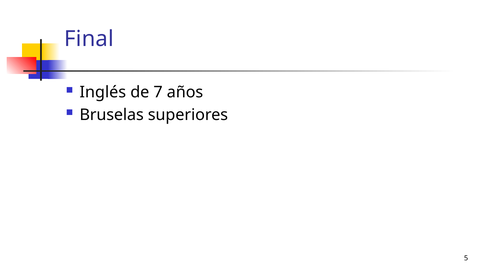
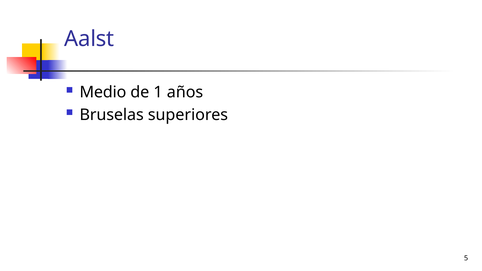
Final: Final -> Aalst
Inglés: Inglés -> Medio
7: 7 -> 1
